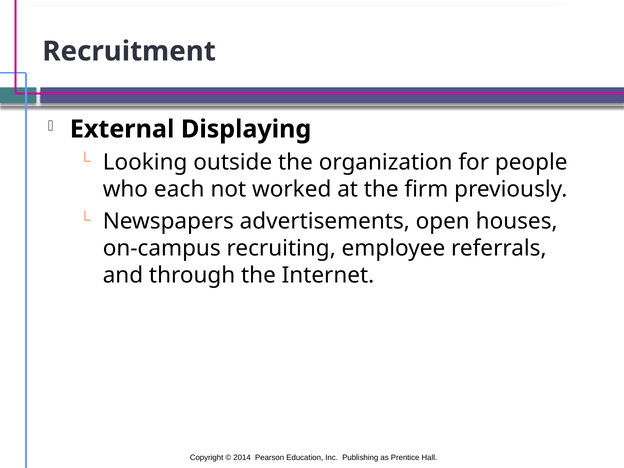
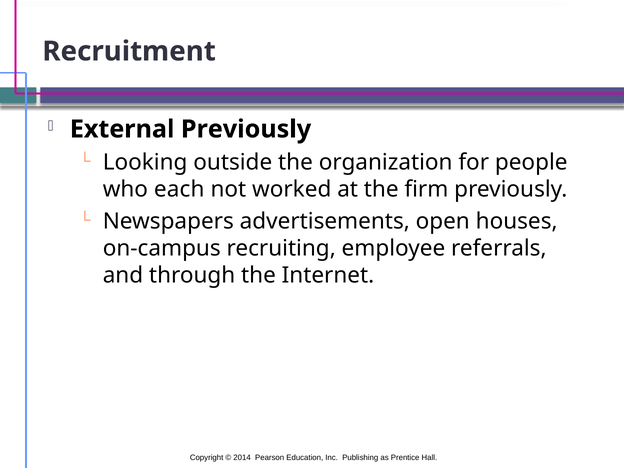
External Displaying: Displaying -> Previously
